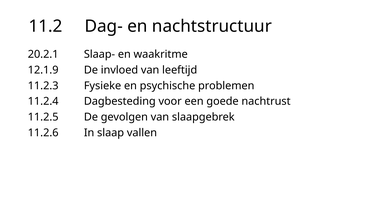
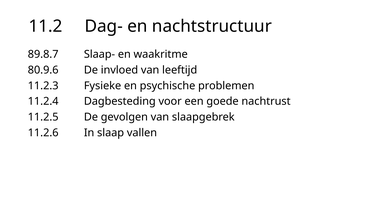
20.2.1: 20.2.1 -> 89.8.7
12.1.9: 12.1.9 -> 80.9.6
